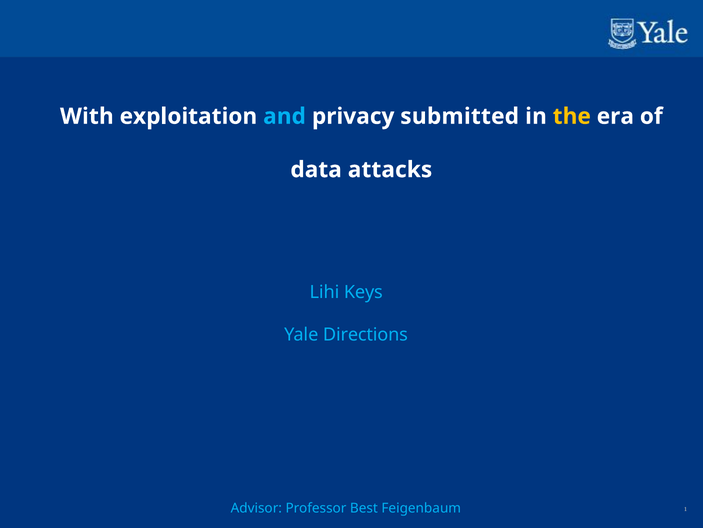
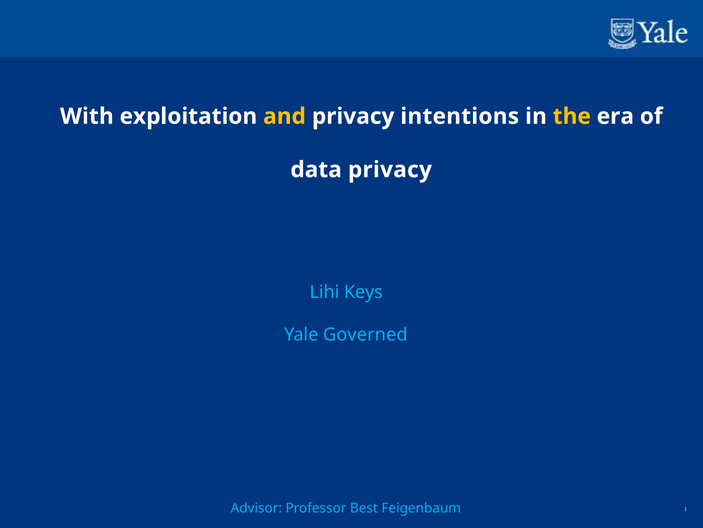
and colour: light blue -> yellow
submitted: submitted -> intentions
data attacks: attacks -> privacy
Directions: Directions -> Governed
